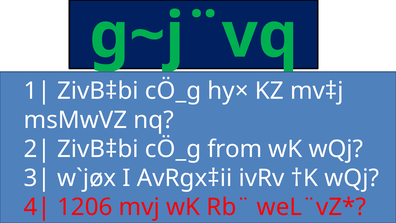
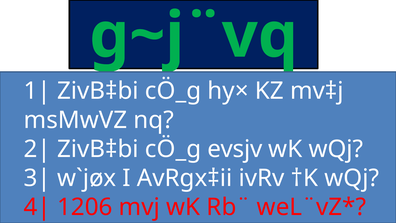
from: from -> evsjv
